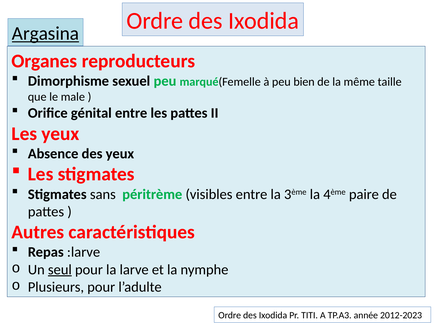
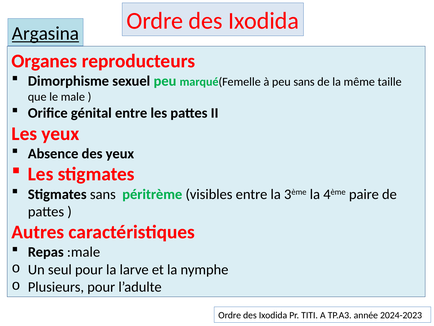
peu bien: bien -> sans
:larve: :larve -> :male
seul underline: present -> none
2012-2023: 2012-2023 -> 2024-2023
